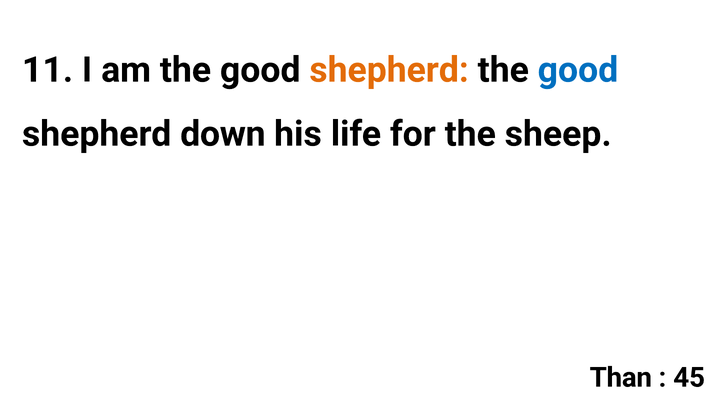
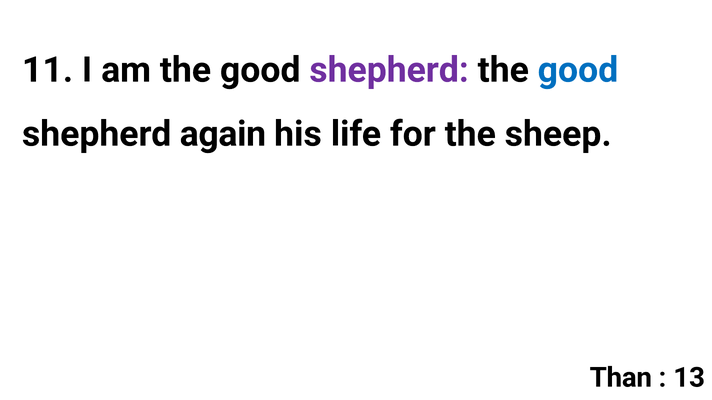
shepherd at (389, 70) colour: orange -> purple
down: down -> again
45: 45 -> 13
